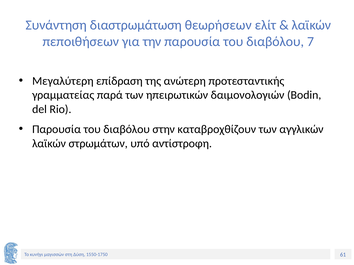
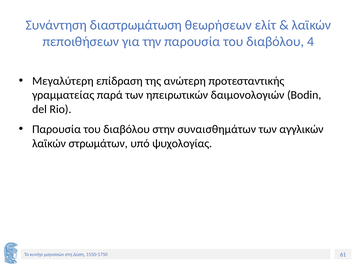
7: 7 -> 4
καταβροχθίζουν: καταβροχθίζουν -> συναισθημάτων
αντίστροφη: αντίστροφη -> ψυχολογίας
